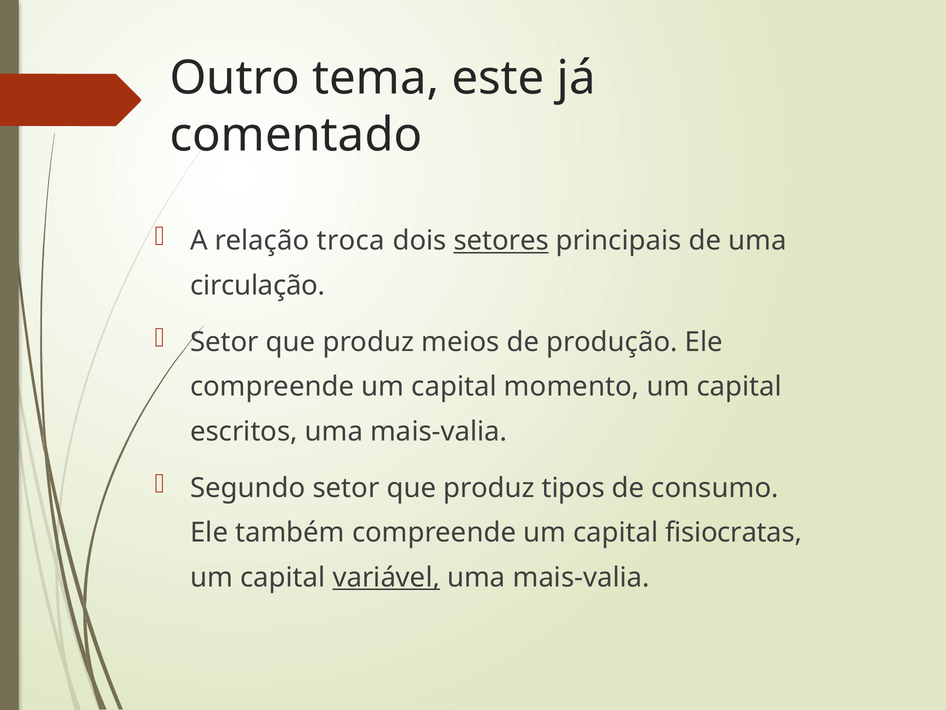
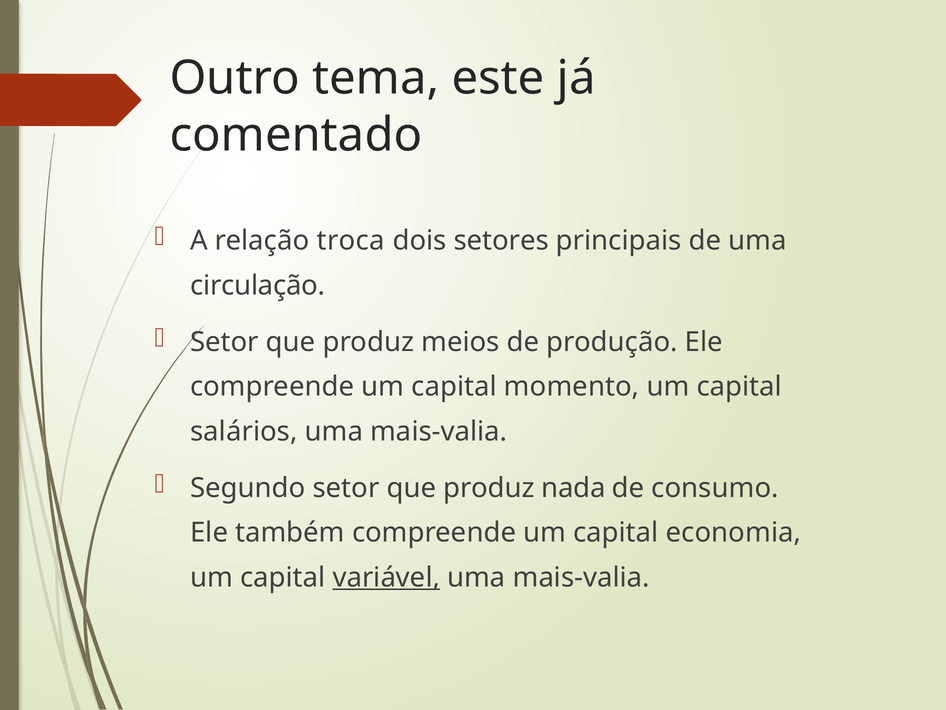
setores underline: present -> none
escritos: escritos -> salários
tipos: tipos -> nada
fisiocratas: fisiocratas -> economia
